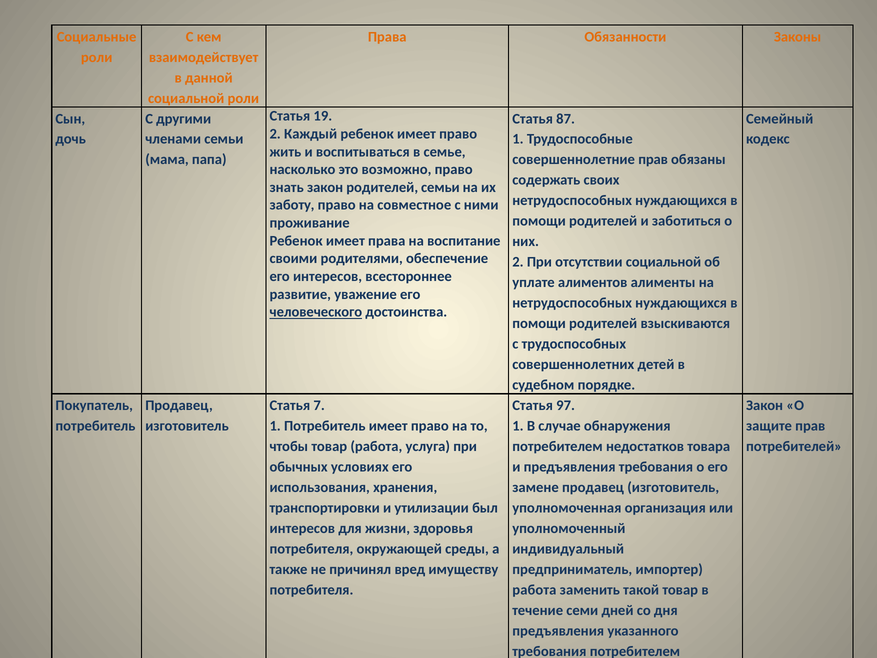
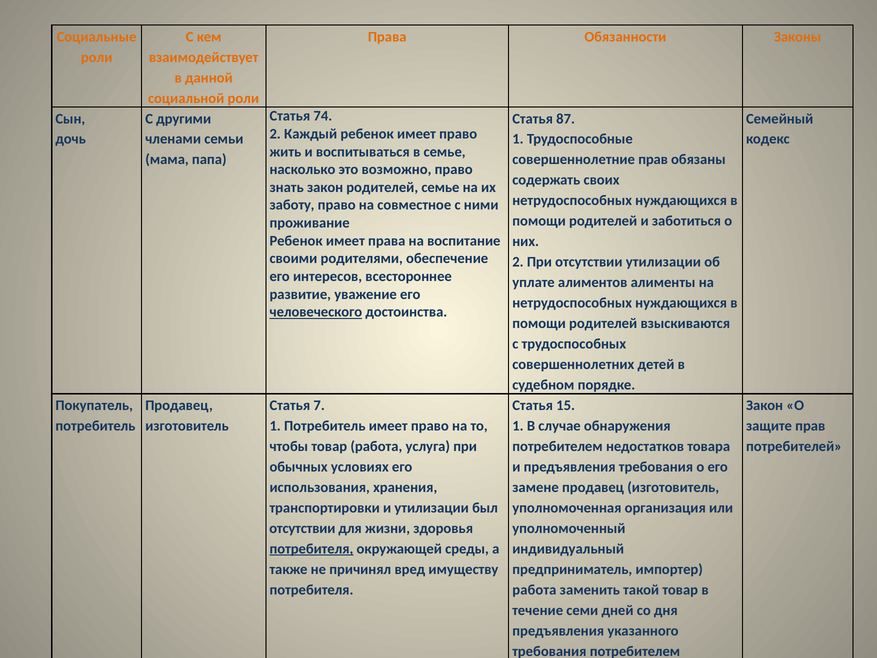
19: 19 -> 74
родителей семьи: семьи -> семье
отсутствии социальной: социальной -> утилизации
97: 97 -> 15
интересов at (302, 528): интересов -> отсутствии
потребителя at (311, 549) underline: none -> present
